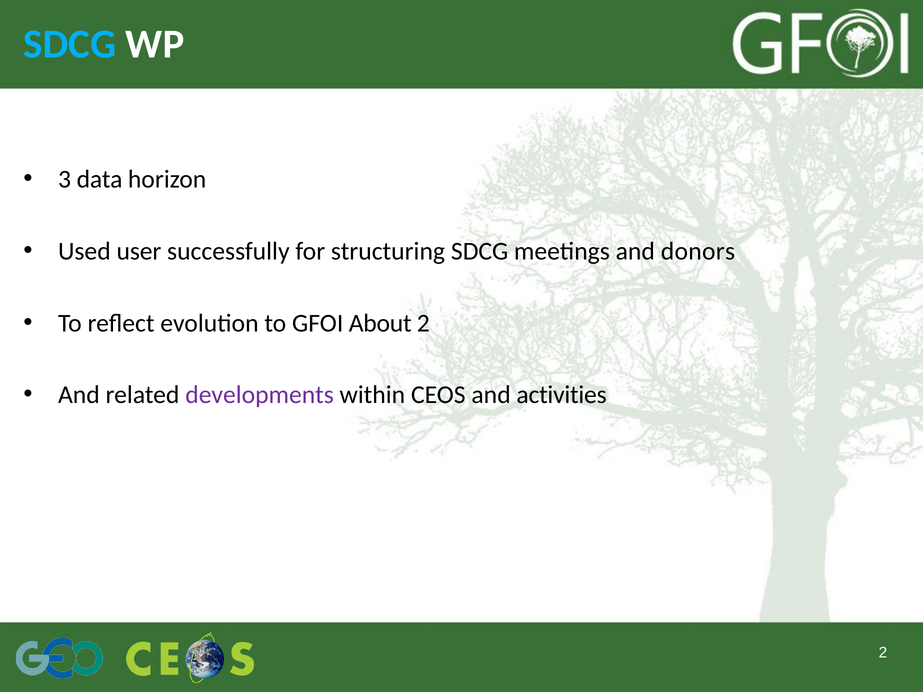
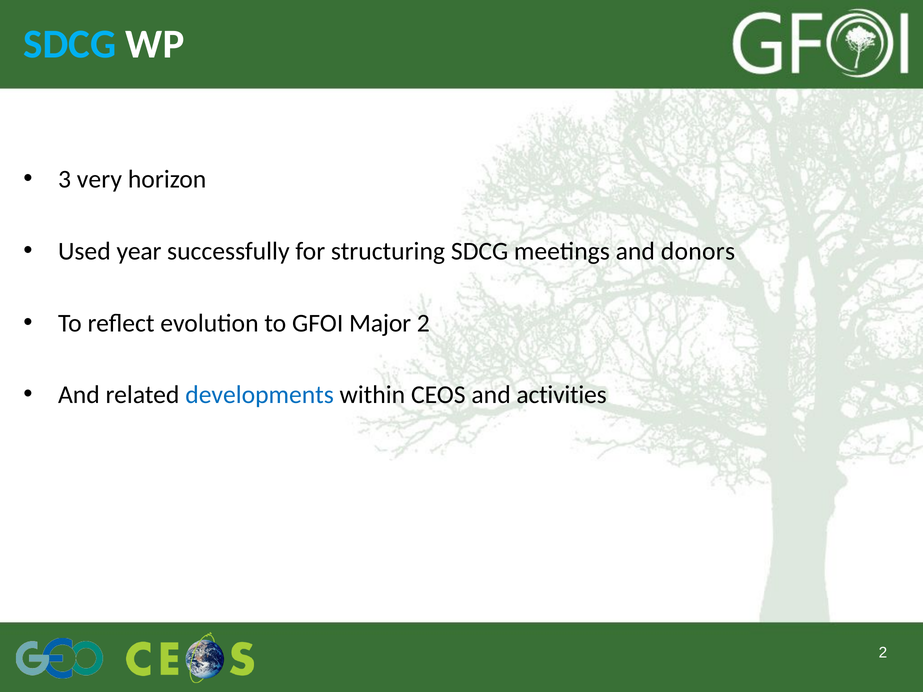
data: data -> very
user: user -> year
About: About -> Major
developments colour: purple -> blue
